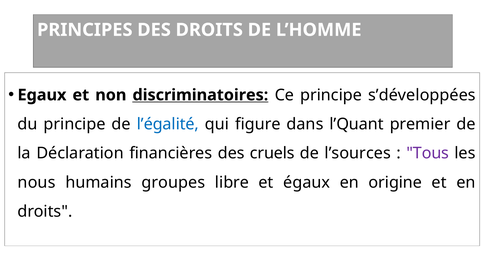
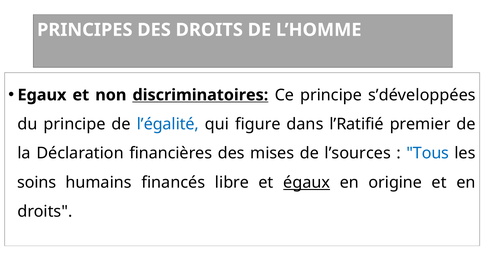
l’Quant: l’Quant -> l’Ratifié
cruels: cruels -> mises
Tous colour: purple -> blue
nous: nous -> soins
groupes: groupes -> financés
égaux underline: none -> present
